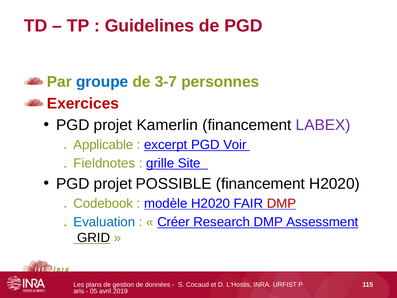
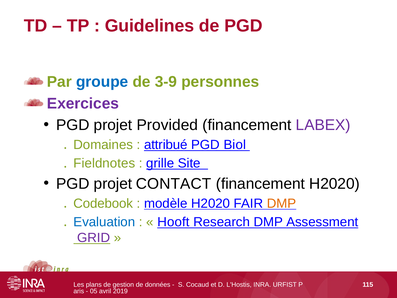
3-7: 3-7 -> 3-9
Exercices colour: red -> purple
Kamerlin: Kamerlin -> Provided
Applicable: Applicable -> Domaines
excerpt: excerpt -> attribué
Voir: Voir -> Biol
POSSIBLE: POSSIBLE -> CONTACT
DMP at (282, 203) colour: red -> orange
Créer: Créer -> Hooft
GRID colour: black -> purple
